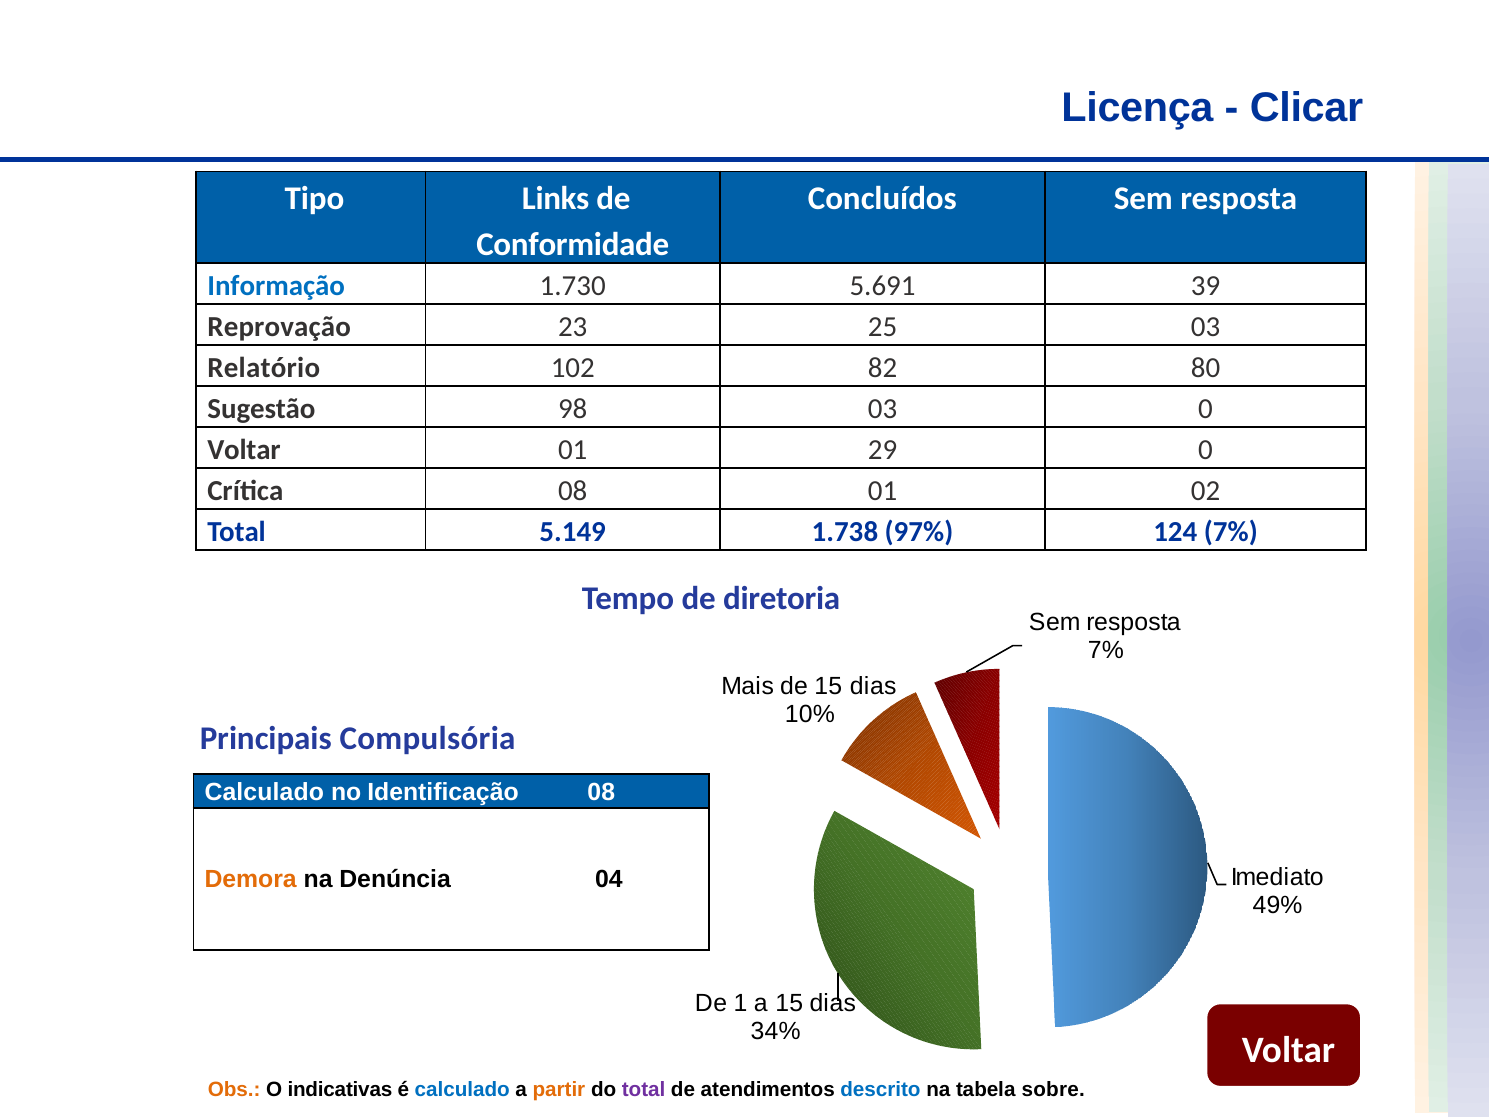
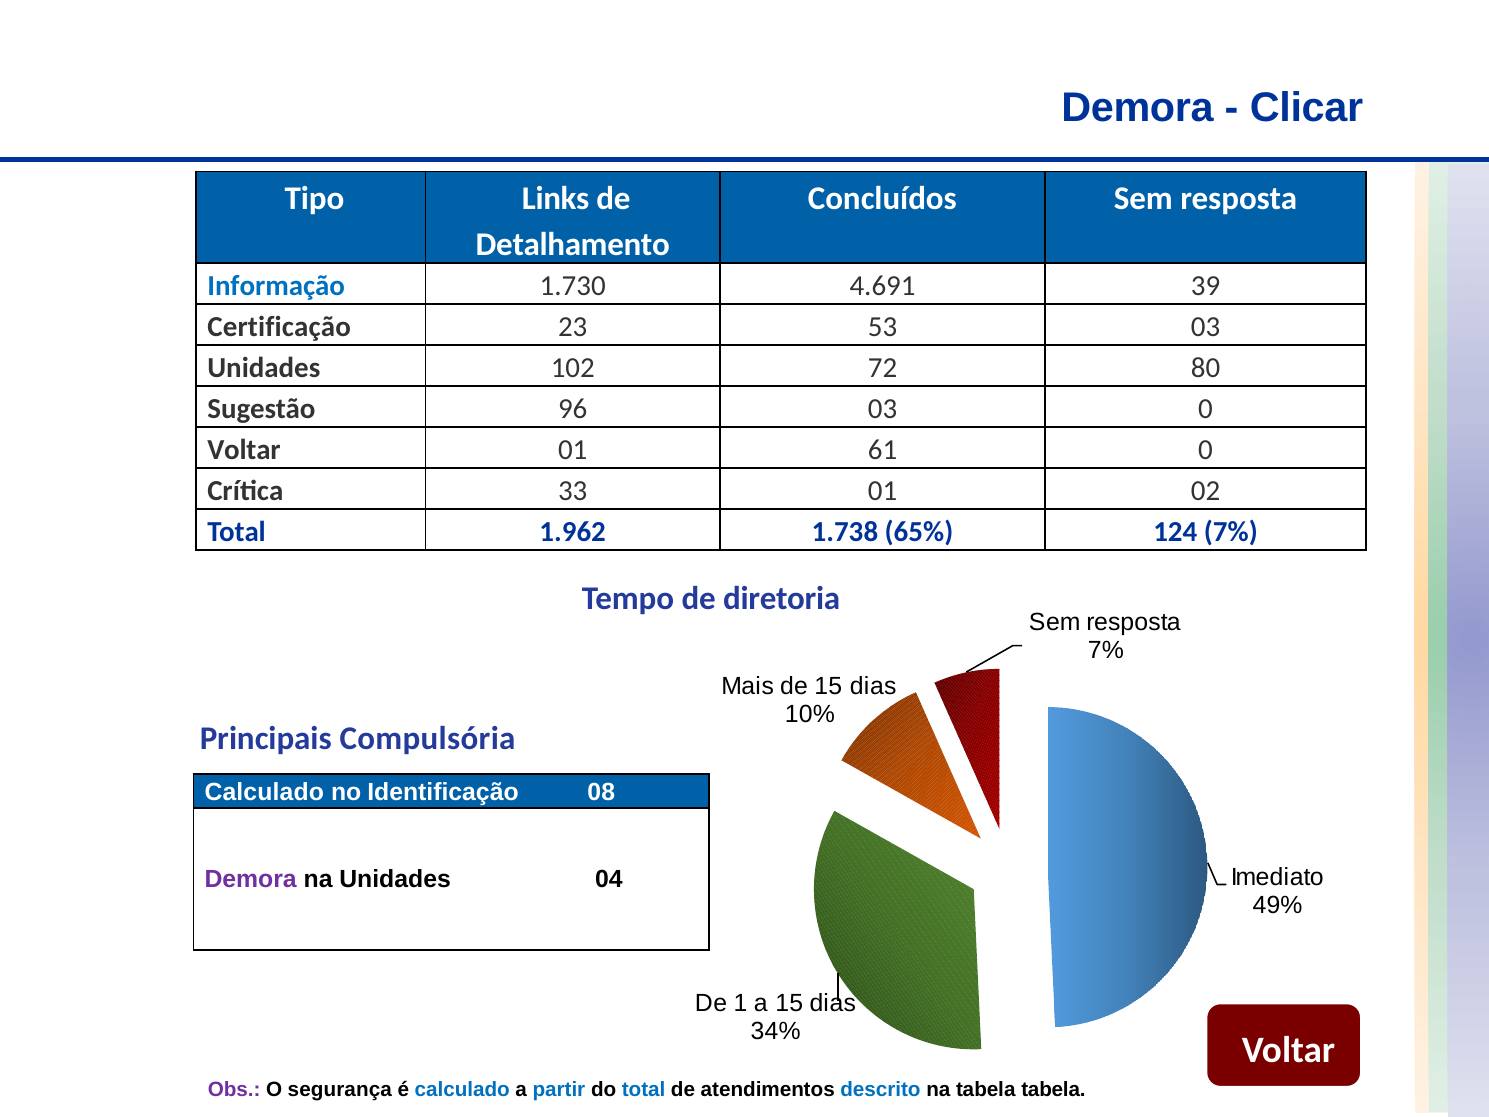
Licença at (1137, 107): Licença -> Demora
Conformidade: Conformidade -> Detalhamento
5.691: 5.691 -> 4.691
Reprovação: Reprovação -> Certificação
25: 25 -> 53
Relatório at (264, 368): Relatório -> Unidades
82: 82 -> 72
98: 98 -> 96
29: 29 -> 61
Crítica 08: 08 -> 33
5.149: 5.149 -> 1.962
97%: 97% -> 65%
Demora at (251, 879) colour: orange -> purple
na Denúncia: Denúncia -> Unidades
Obs colour: orange -> purple
indicativas: indicativas -> segurança
partir colour: orange -> blue
total at (644, 1090) colour: purple -> blue
tabela sobre: sobre -> tabela
